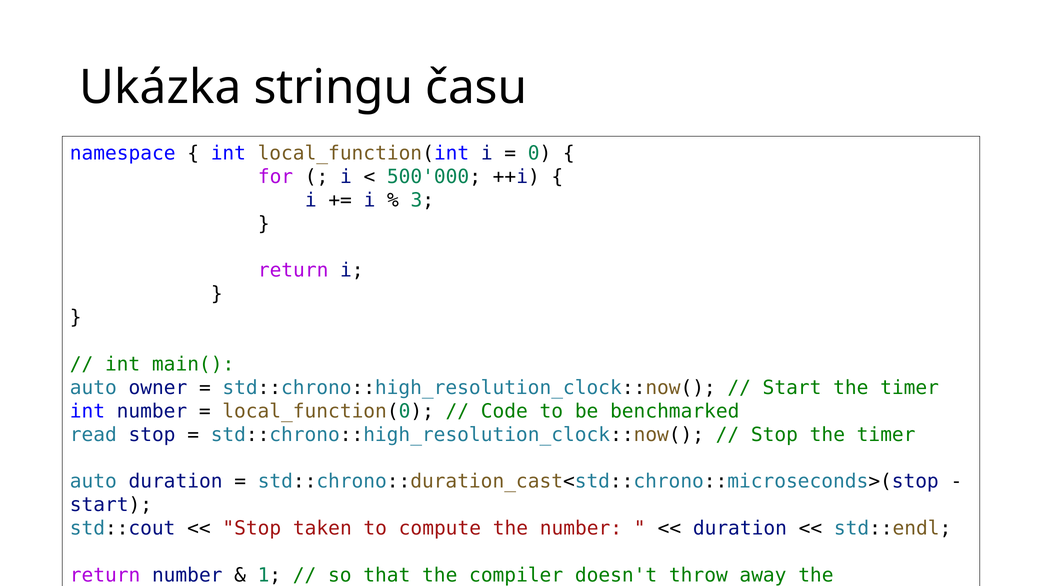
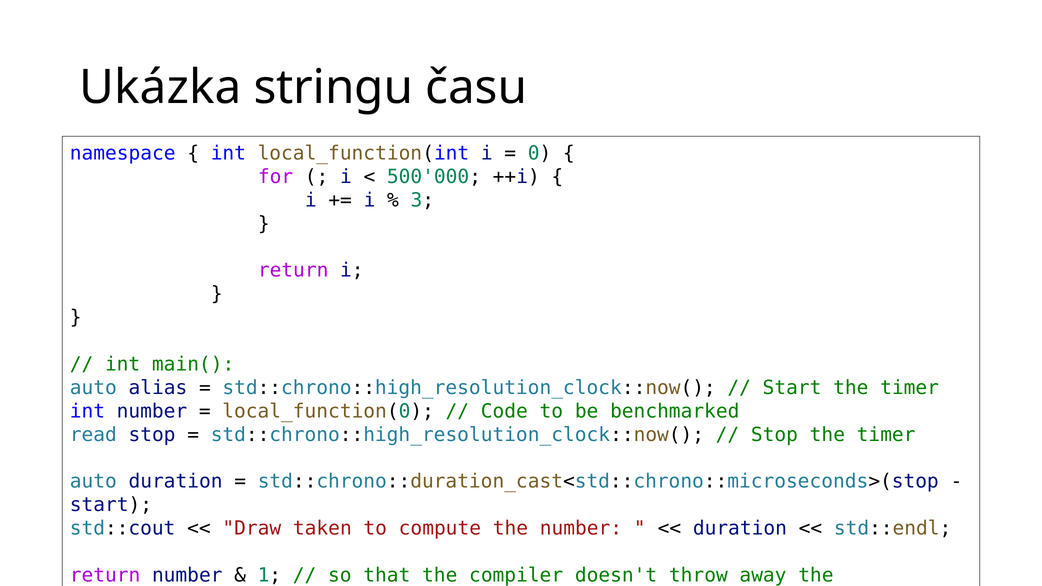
owner: owner -> alias
Stop at (252, 528): Stop -> Draw
